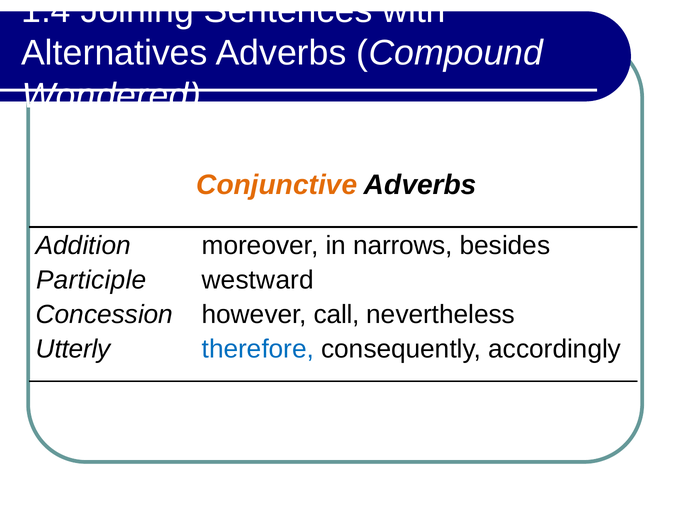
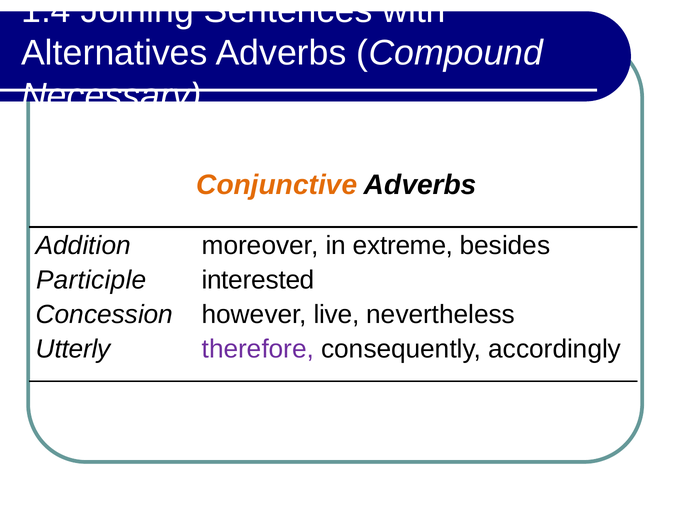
Wondered: Wondered -> Necessary
narrows: narrows -> extreme
westward: westward -> interested
call: call -> live
therefore colour: blue -> purple
